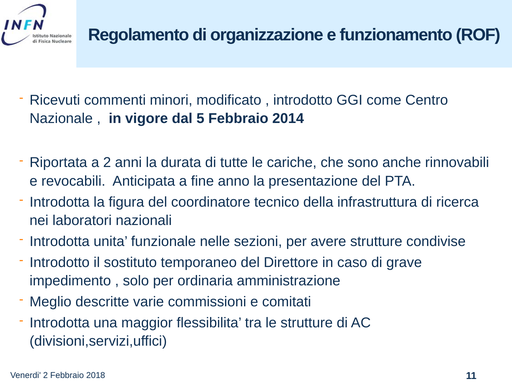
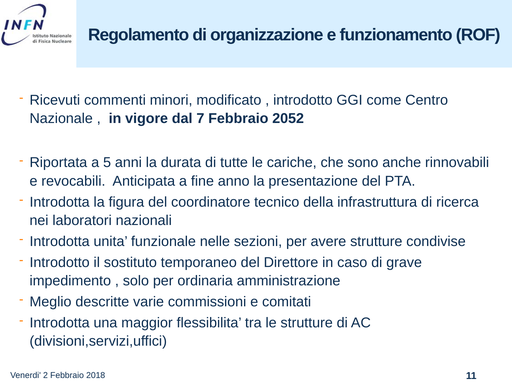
5: 5 -> 7
2014: 2014 -> 2052
a 2: 2 -> 5
